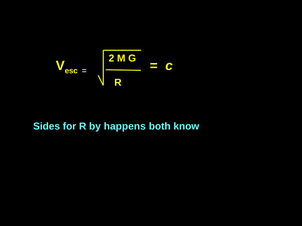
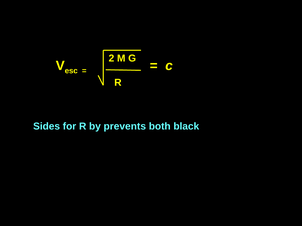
happens: happens -> prevents
know: know -> black
